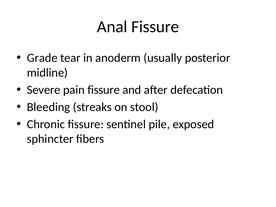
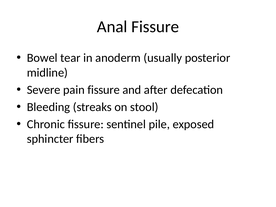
Grade: Grade -> Bowel
